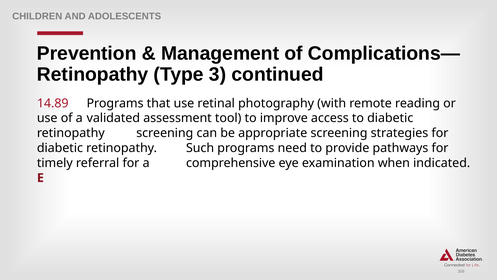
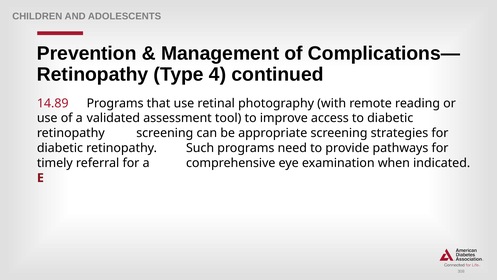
3: 3 -> 4
